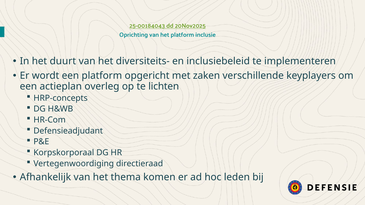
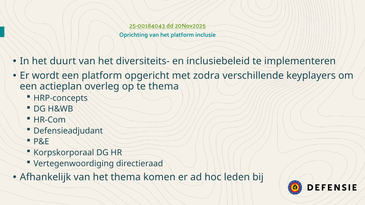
zaken: zaken -> zodra
te lichten: lichten -> thema
